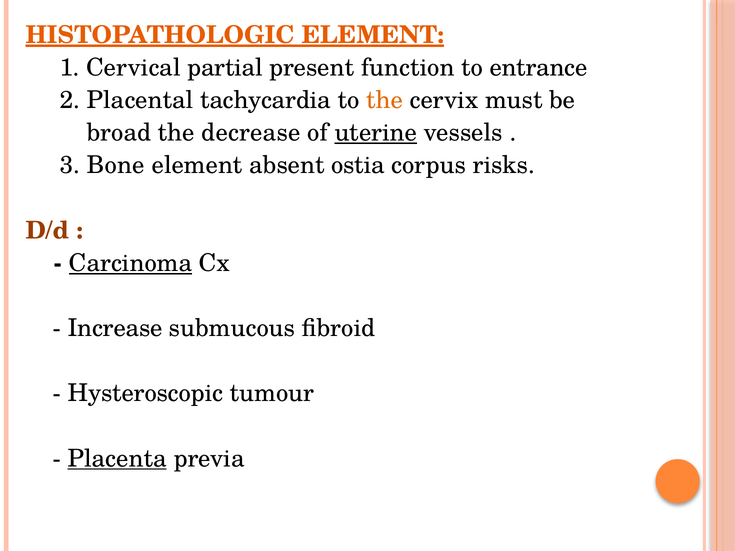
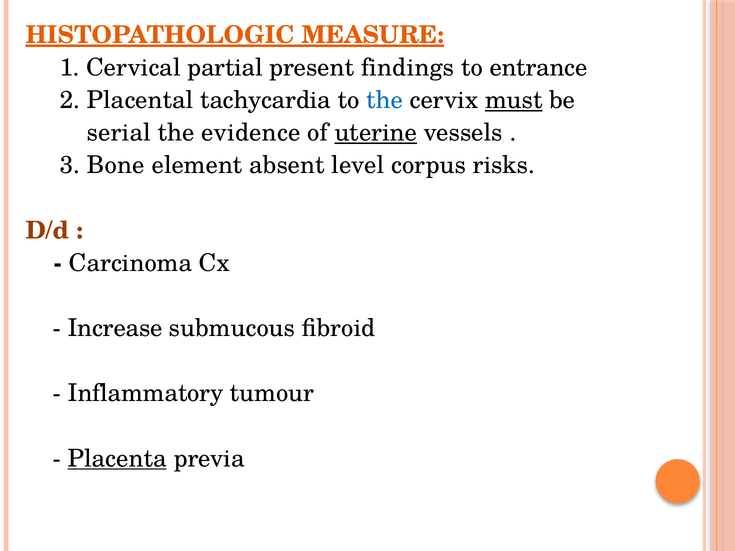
HISTOPATHOLOGIC ELEMENT: ELEMENT -> MEASURE
function: function -> findings
the at (385, 100) colour: orange -> blue
must underline: none -> present
broad: broad -> serial
decrease: decrease -> evidence
ostia: ostia -> level
Carcinoma underline: present -> none
Hysteroscopic: Hysteroscopic -> Inflammatory
